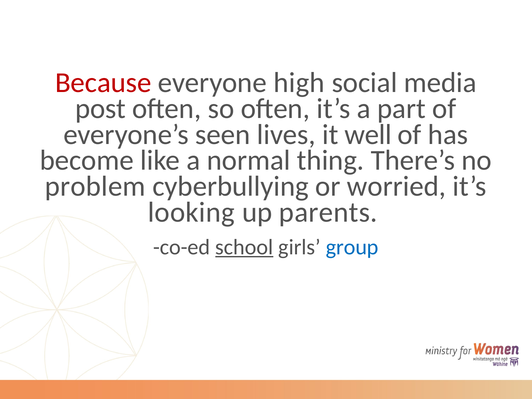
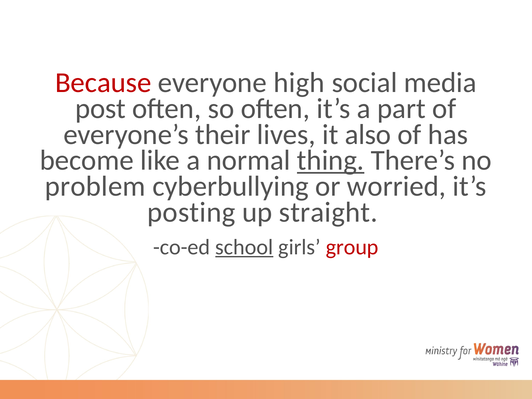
seen: seen -> their
well: well -> also
thing underline: none -> present
looking: looking -> posting
parents: parents -> straight
group colour: blue -> red
